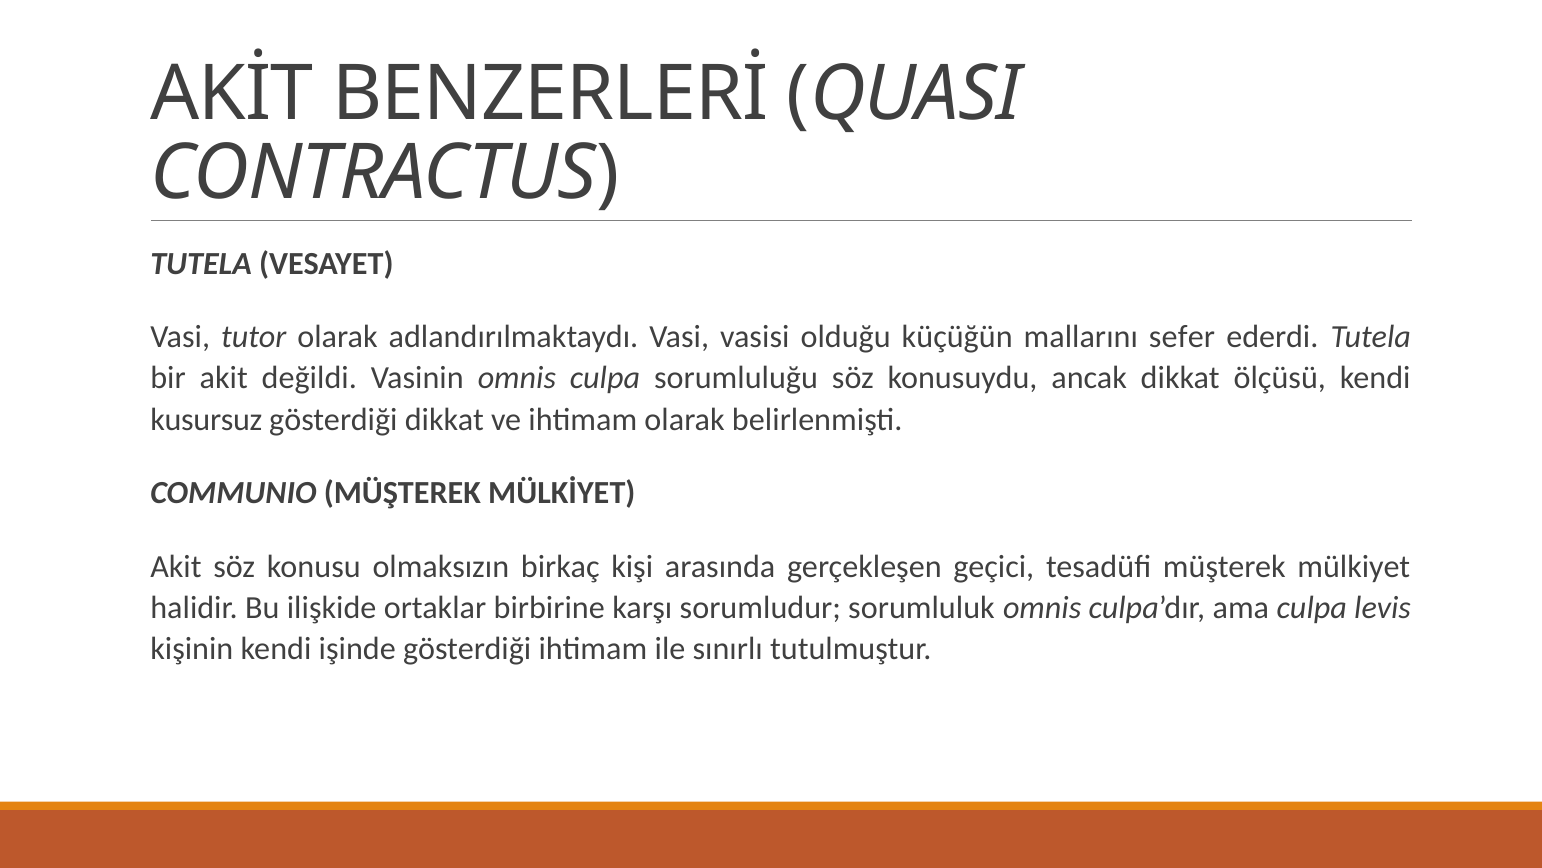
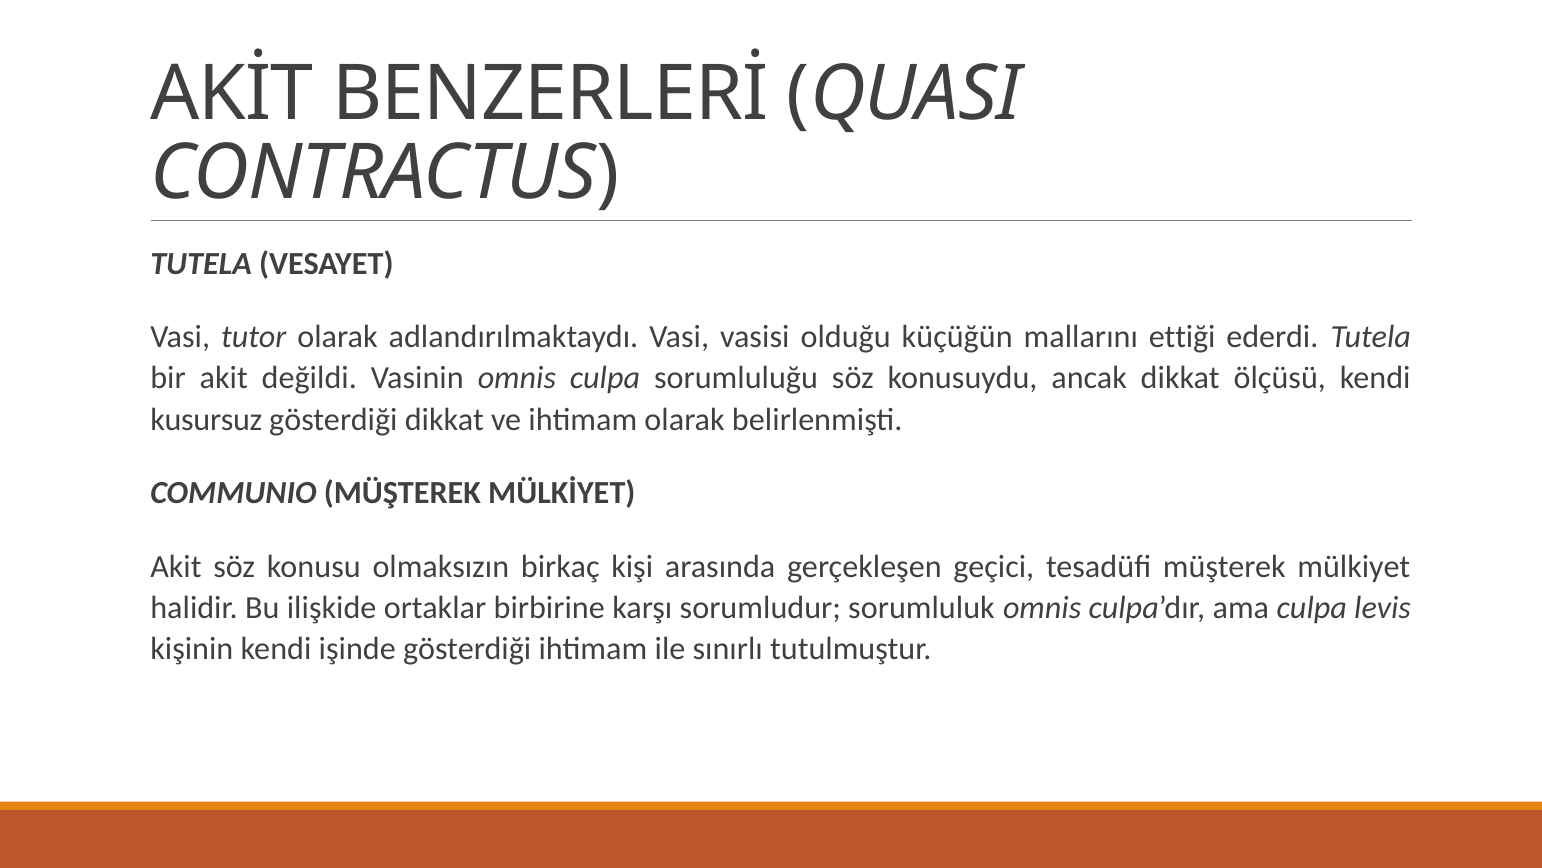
sefer: sefer -> ettiği
